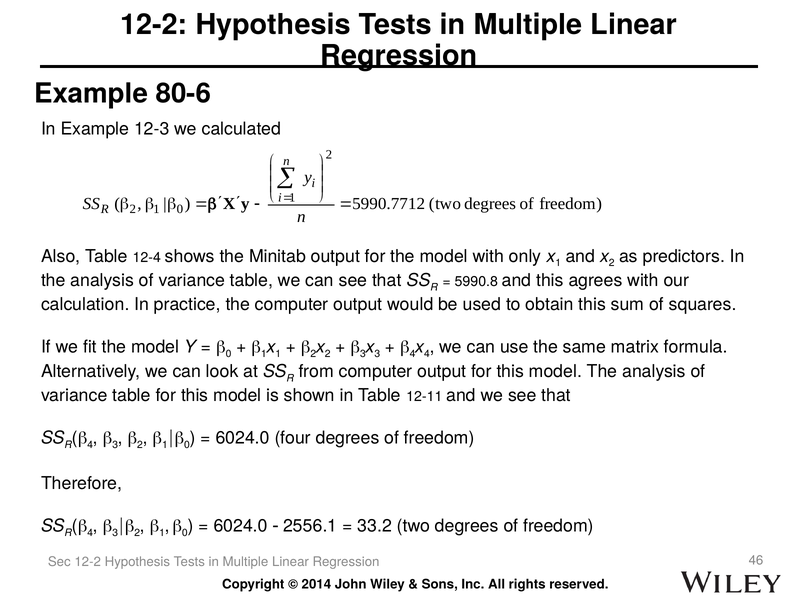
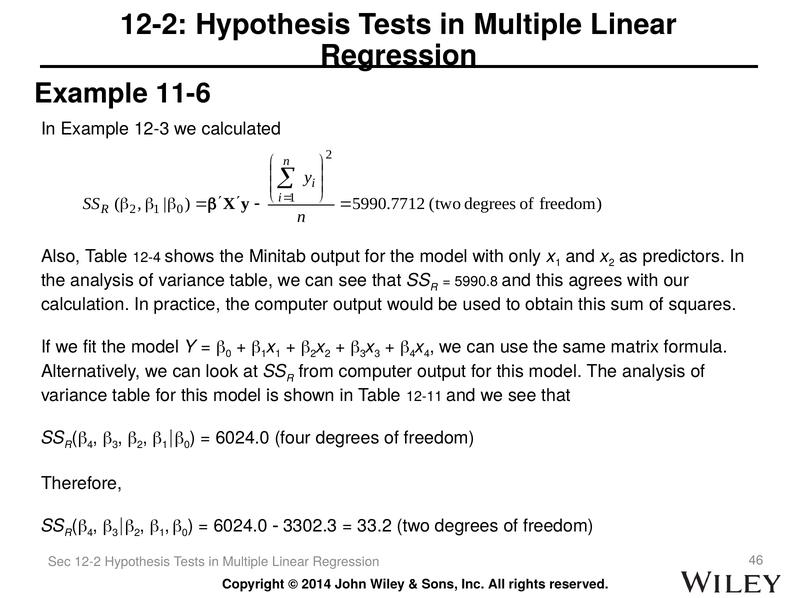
80-6: 80-6 -> 11-6
2556.1: 2556.1 -> 3302.3
